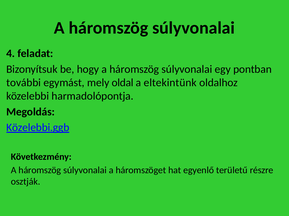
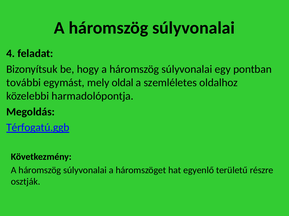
eltekintünk: eltekintünk -> szemléletes
Közelebbi.ggb: Közelebbi.ggb -> Térfogatú.ggb
